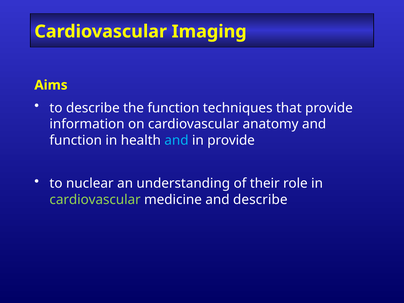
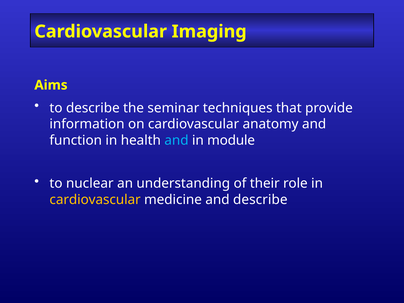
the function: function -> seminar
in provide: provide -> module
cardiovascular at (95, 200) colour: light green -> yellow
